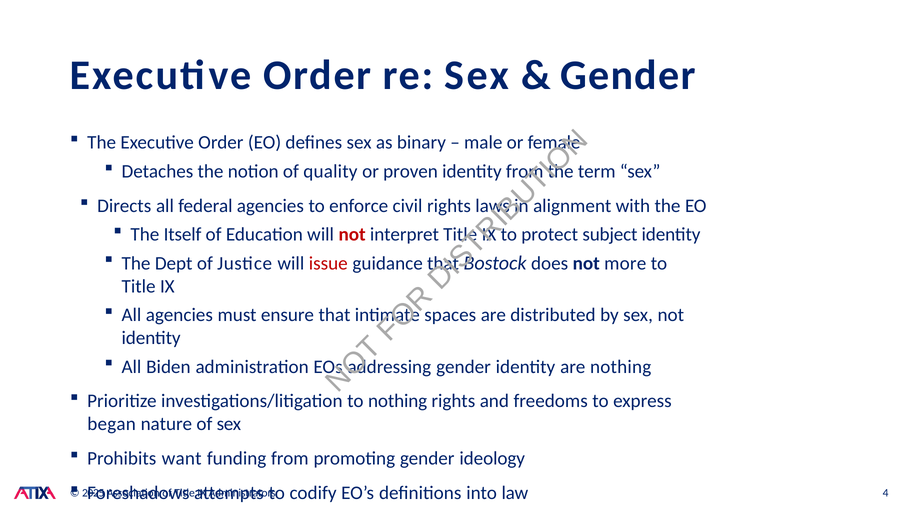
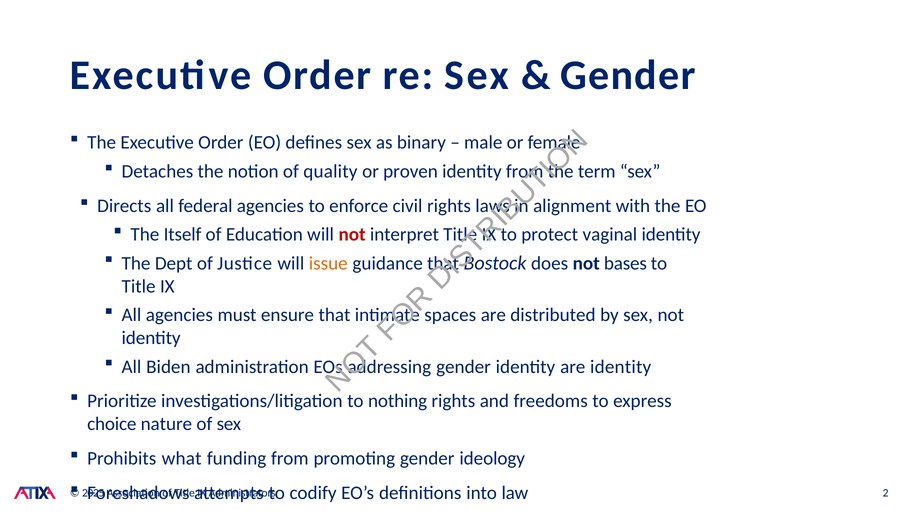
subject: subject -> vaginal
issue colour: red -> orange
more: more -> bases
are nothing: nothing -> identity
began: began -> choice
want: want -> what
4: 4 -> 2
